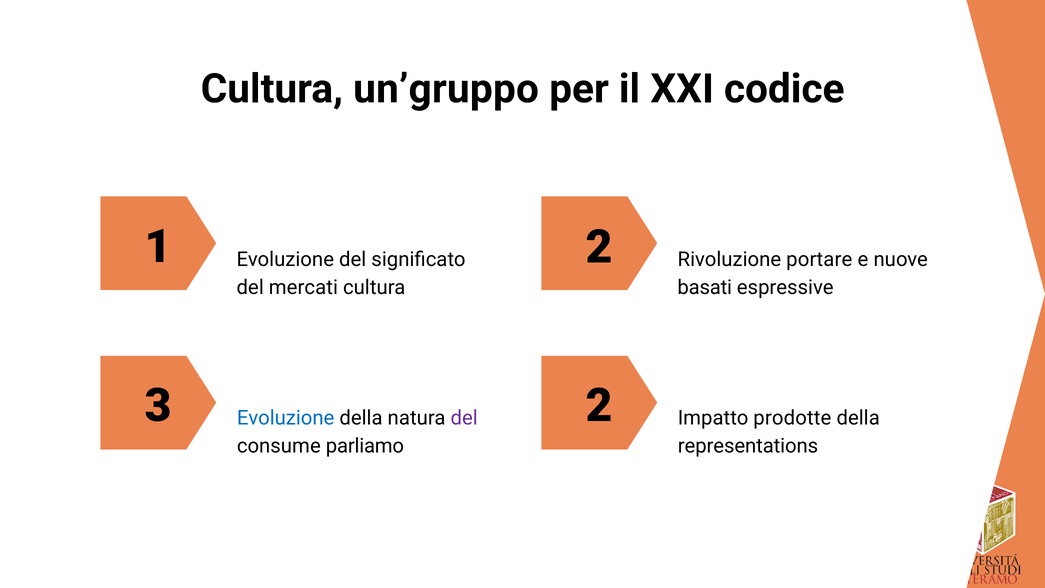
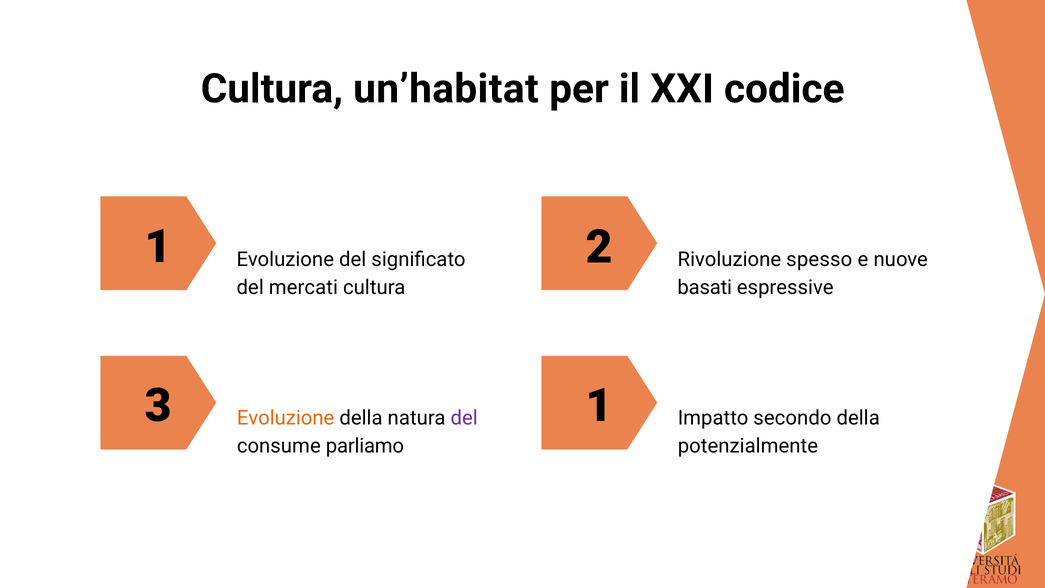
un’gruppo: un’gruppo -> un’habitat
portare: portare -> spesso
3 2: 2 -> 1
Evoluzione at (286, 418) colour: blue -> orange
prodotte: prodotte -> secondo
representations: representations -> potenzialmente
